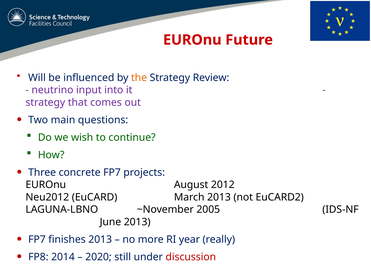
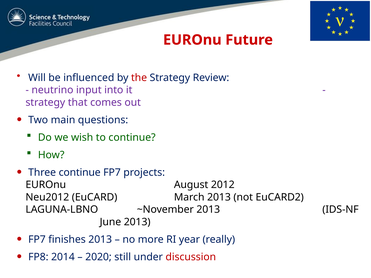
the colour: orange -> red
Three concrete: concrete -> continue
~November 2005: 2005 -> 2013
